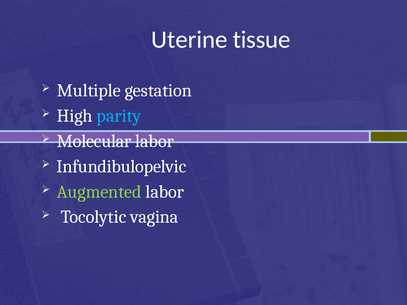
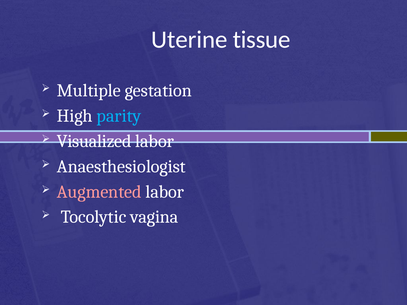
Molecular: Molecular -> Visualized
Infundibulopelvic: Infundibulopelvic -> Anaesthesiologist
Augmented colour: light green -> pink
